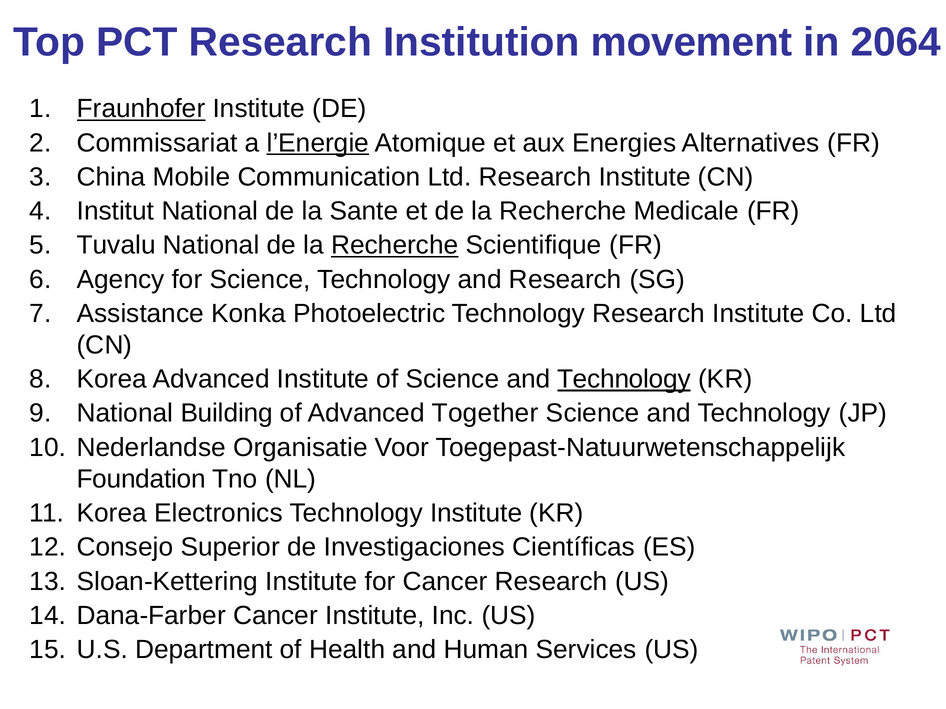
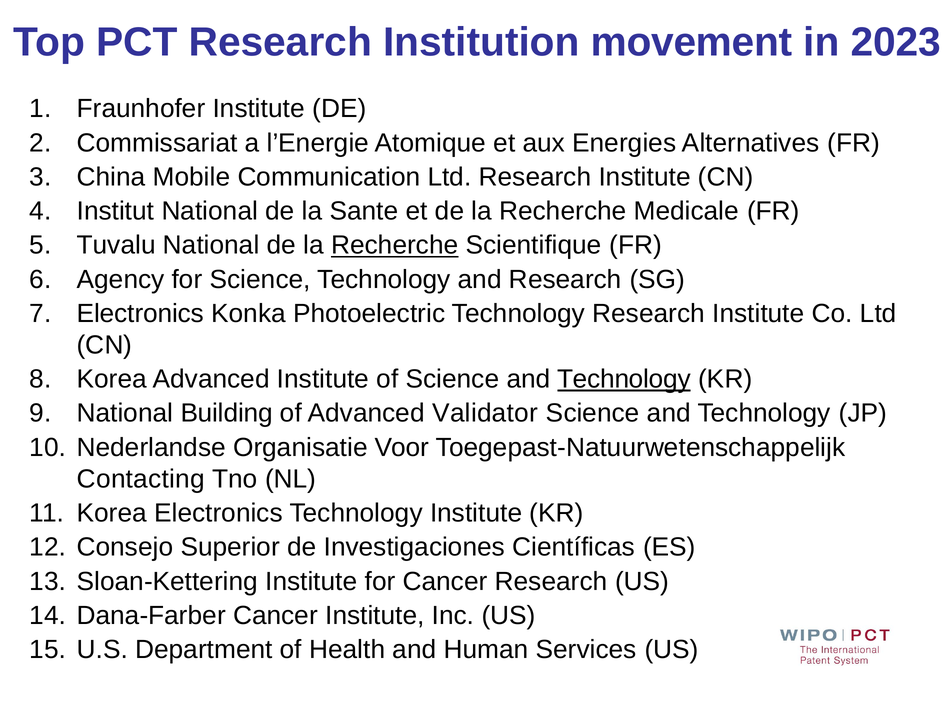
2064: 2064 -> 2023
Fraunhofer underline: present -> none
l’Energie underline: present -> none
Assistance at (140, 314): Assistance -> Electronics
Together: Together -> Validator
Foundation: Foundation -> Contacting
